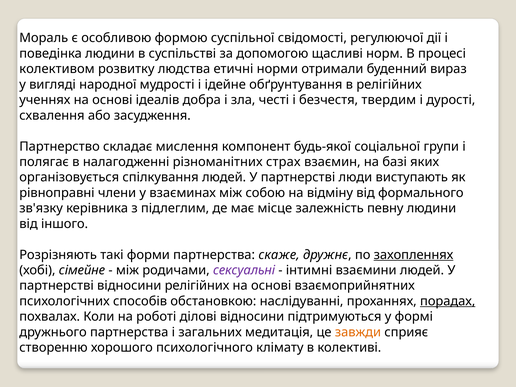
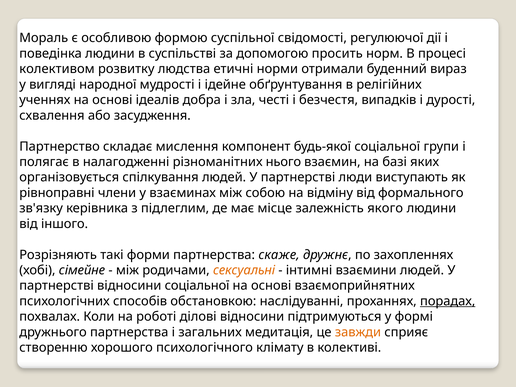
щасливі: щасливі -> просить
твердим: твердим -> випадків
страх: страх -> нього
певну: певну -> якого
захопленнях underline: present -> none
сексуальні colour: purple -> orange
відносини релігійних: релігійних -> соціальної
